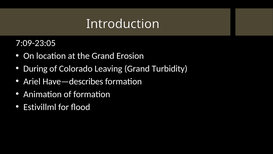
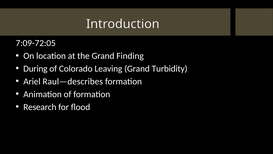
7:09-23:05: 7:09-23:05 -> 7:09-72:05
Erosion: Erosion -> Finding
Have—describes: Have—describes -> Raul—describes
Estivillml: Estivillml -> Research
